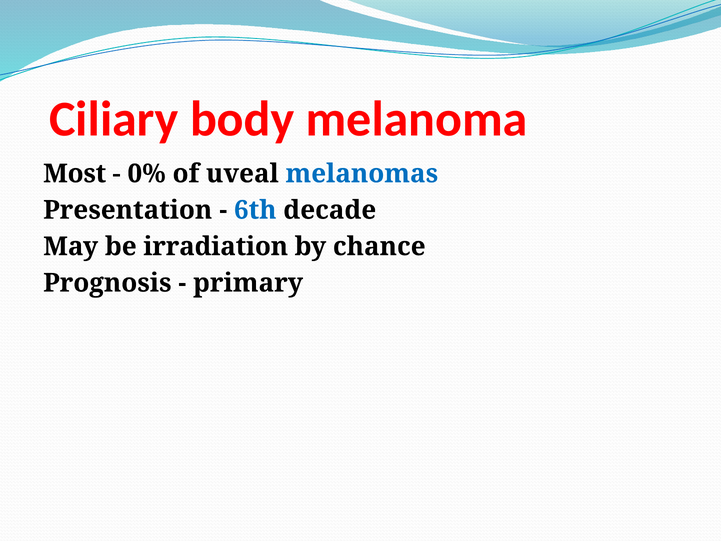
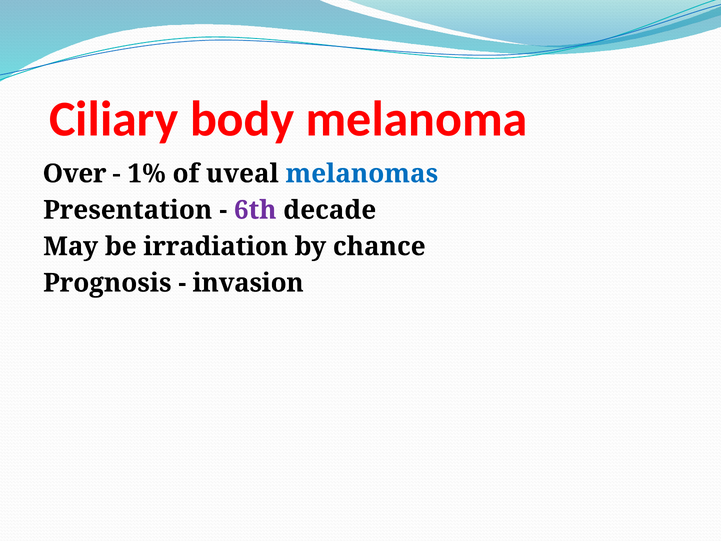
Most: Most -> Over
0%: 0% -> 1%
6th colour: blue -> purple
primary: primary -> invasion
